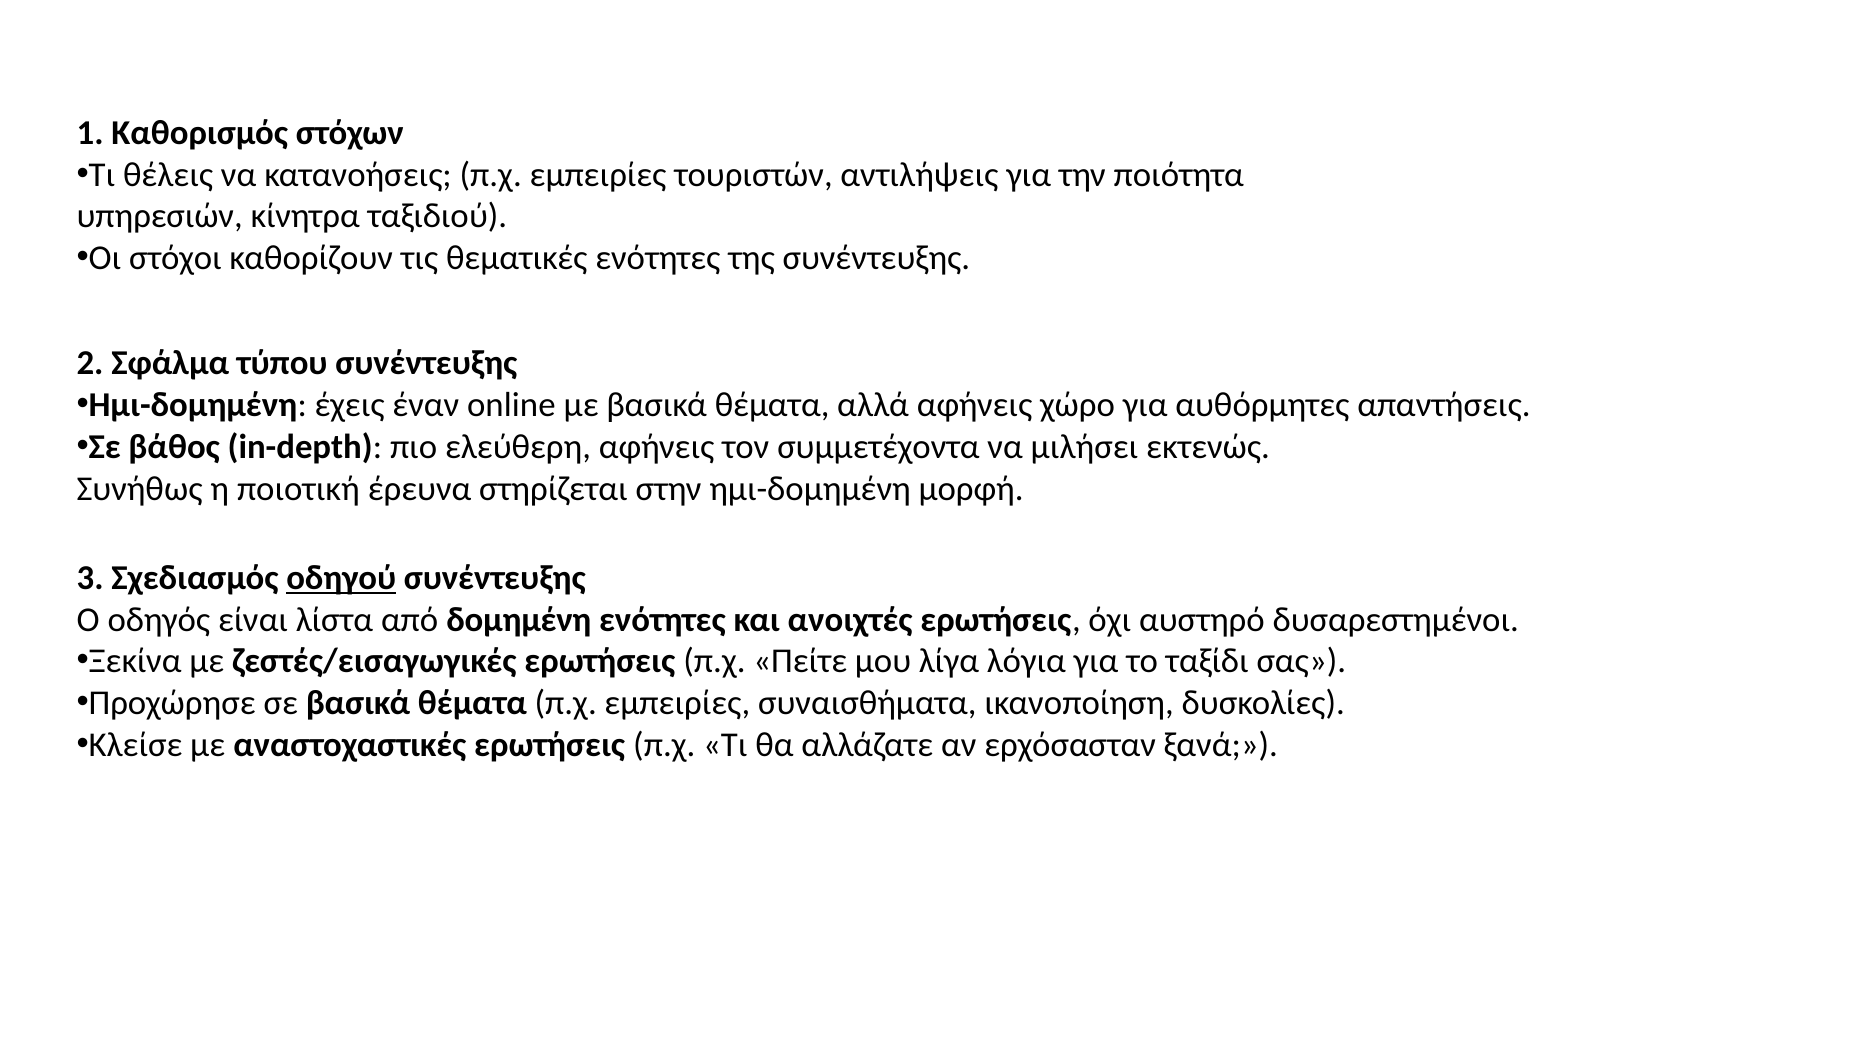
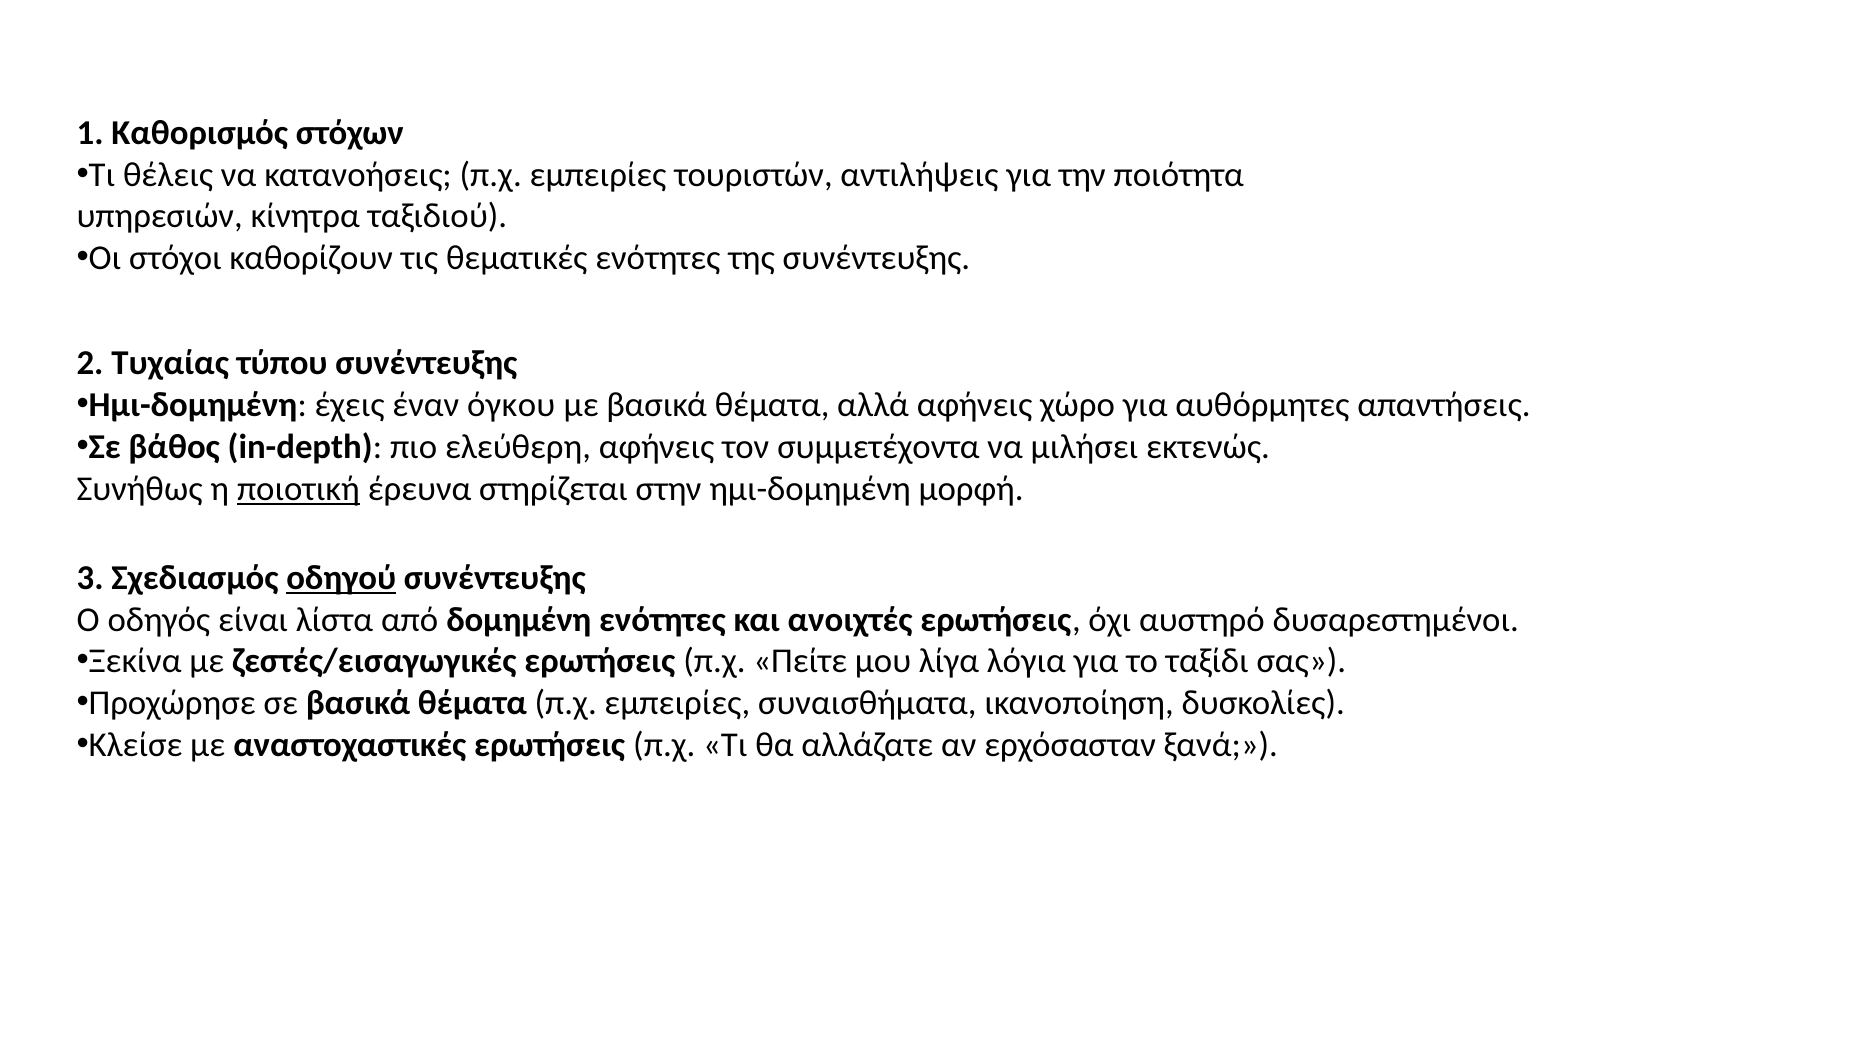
Σφάλμα: Σφάλμα -> Τυχαίας
online: online -> όγκου
ποιοτική underline: none -> present
